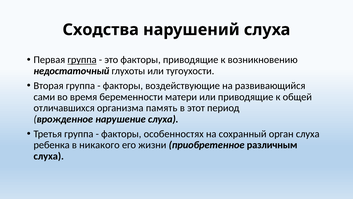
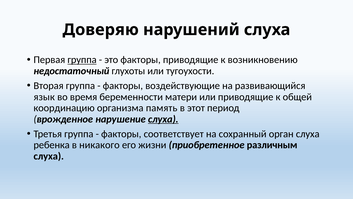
Сходства: Сходства -> Доверяю
сами: сами -> язык
отличавшихся: отличавшихся -> координацию
слуха at (163, 119) underline: none -> present
особенностях: особенностях -> соответствует
